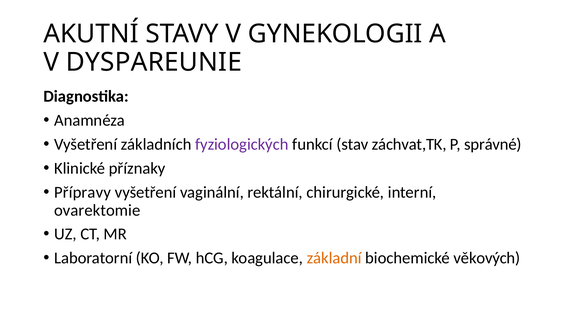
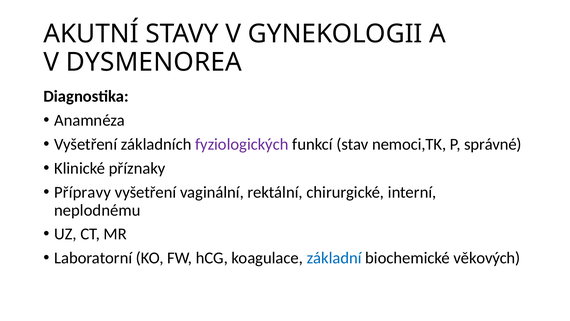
DYSPAREUNIE: DYSPAREUNIE -> DYSMENOREA
záchvat,TK: záchvat,TK -> nemoci,TK
ovarektomie: ovarektomie -> neplodnému
základní colour: orange -> blue
